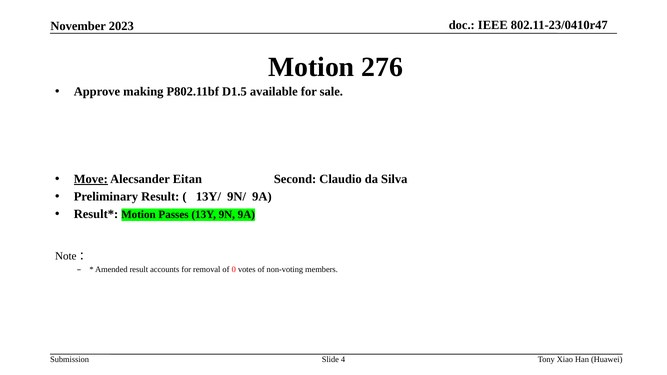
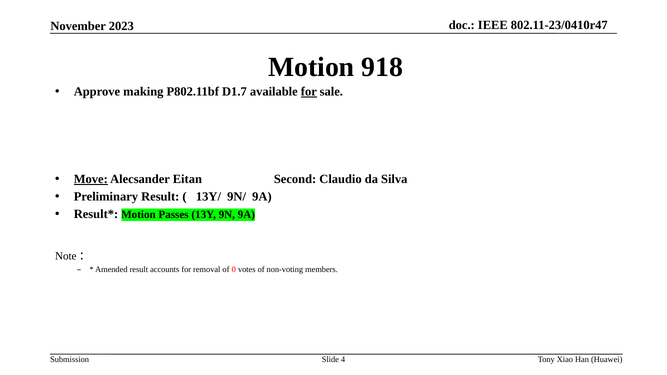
276: 276 -> 918
D1.5: D1.5 -> D1.7
for at (309, 92) underline: none -> present
